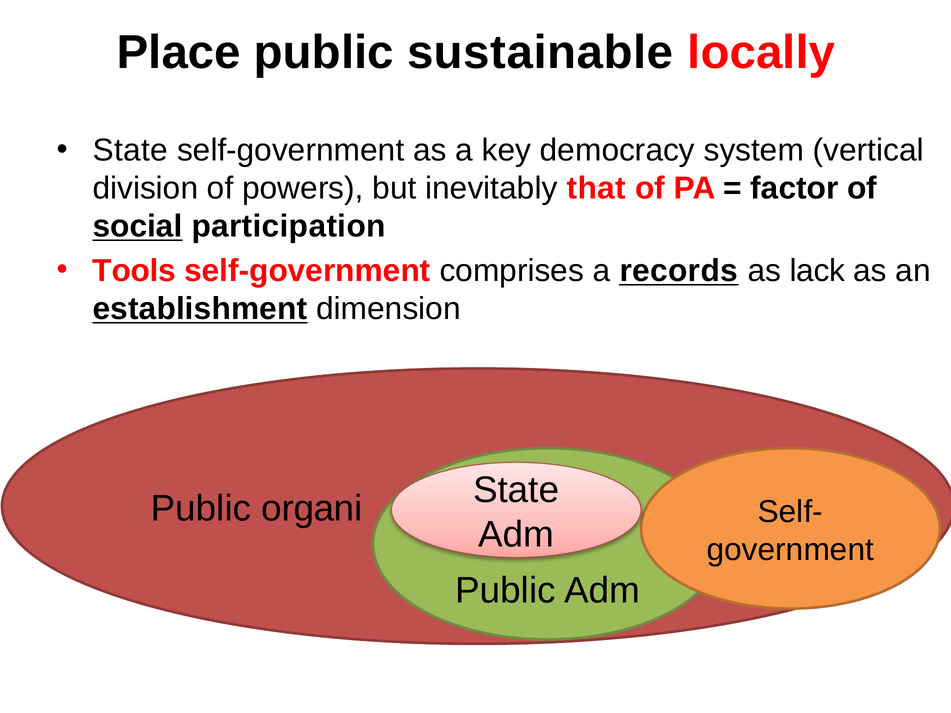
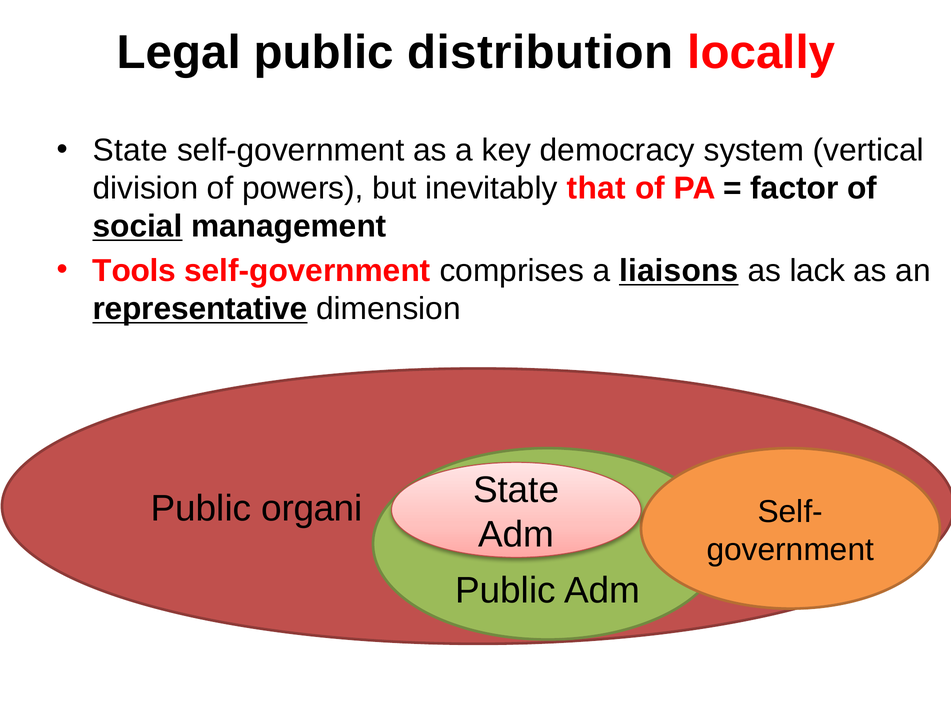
Place: Place -> Legal
sustainable: sustainable -> distribution
participation: participation -> management
records: records -> liaisons
establishment: establishment -> representative
